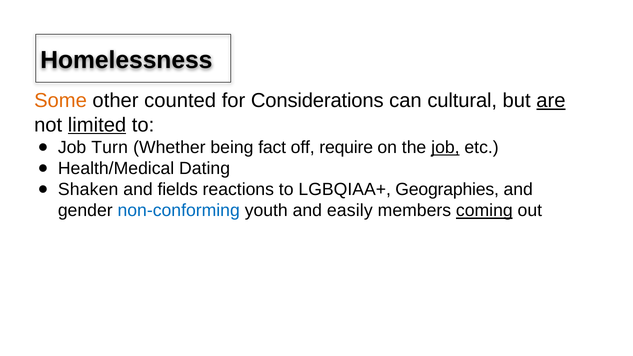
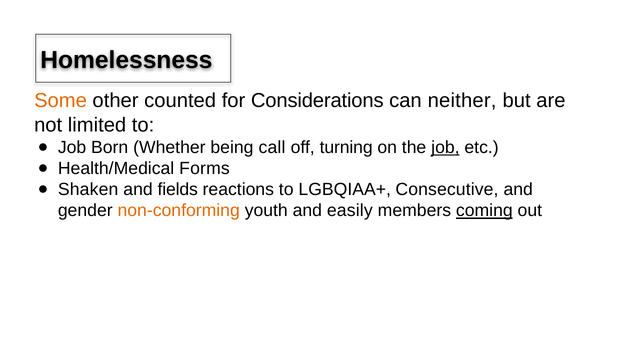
cultural: cultural -> neither
are underline: present -> none
limited underline: present -> none
Turn: Turn -> Born
fact: fact -> call
require: require -> turning
Dating: Dating -> Forms
Geographies: Geographies -> Consecutive
non-conforming colour: blue -> orange
